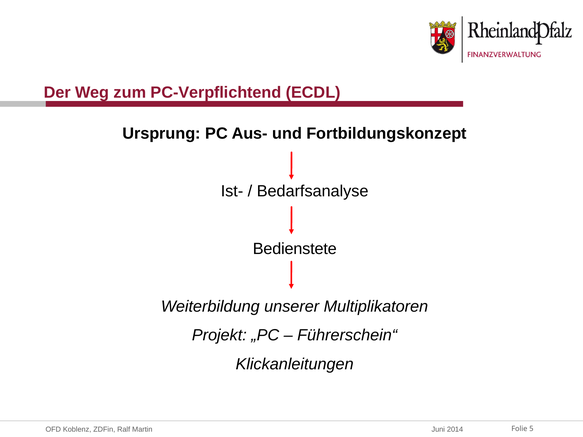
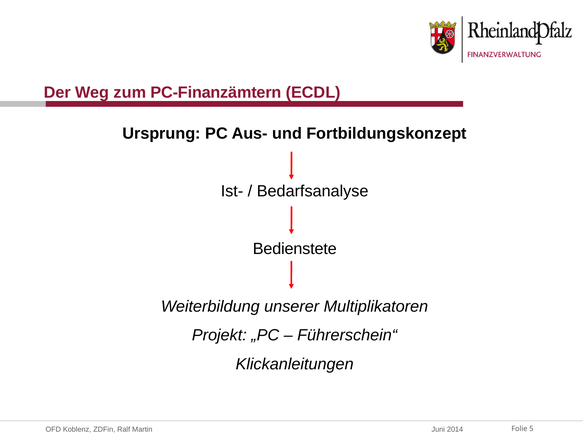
PC-Verpflichtend: PC-Verpflichtend -> PC-Finanzämtern
